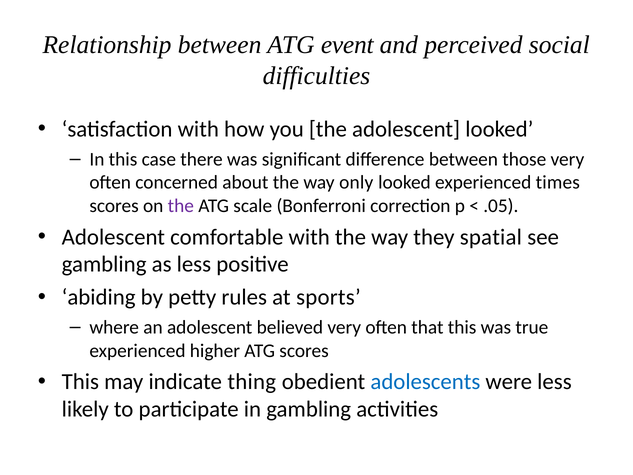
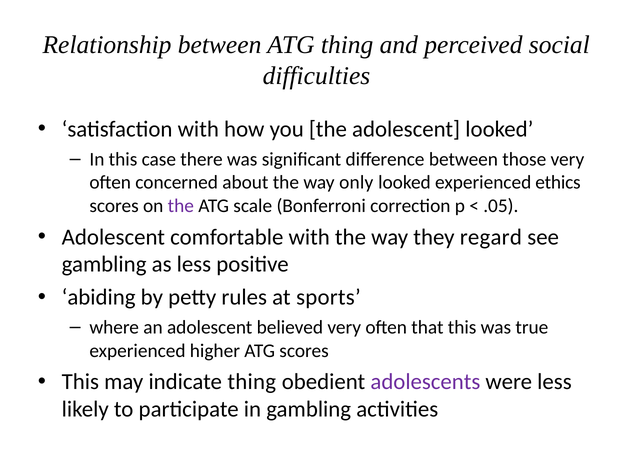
ATG event: event -> thing
times: times -> ethics
spatial: spatial -> regard
adolescents colour: blue -> purple
